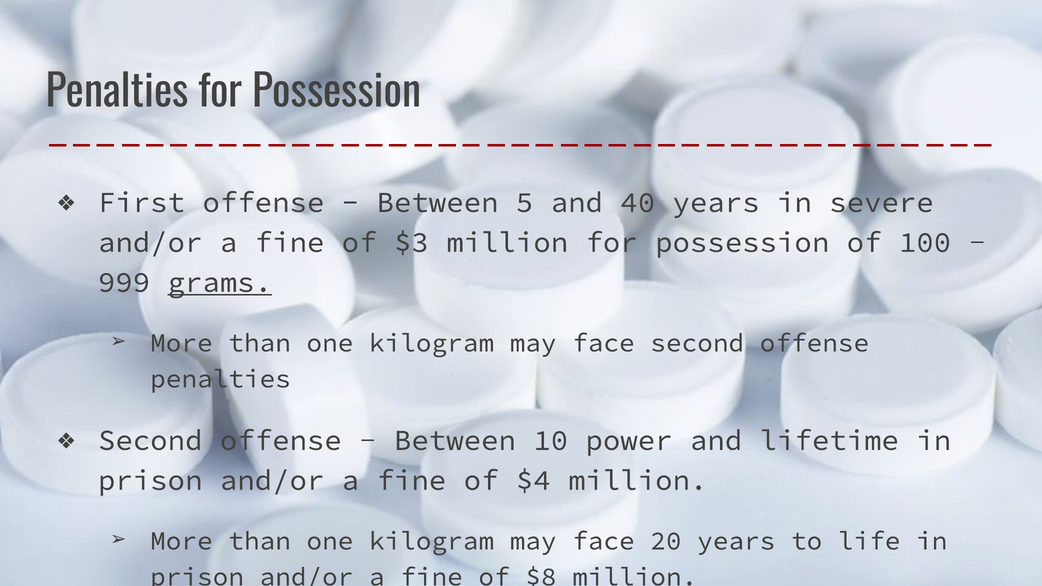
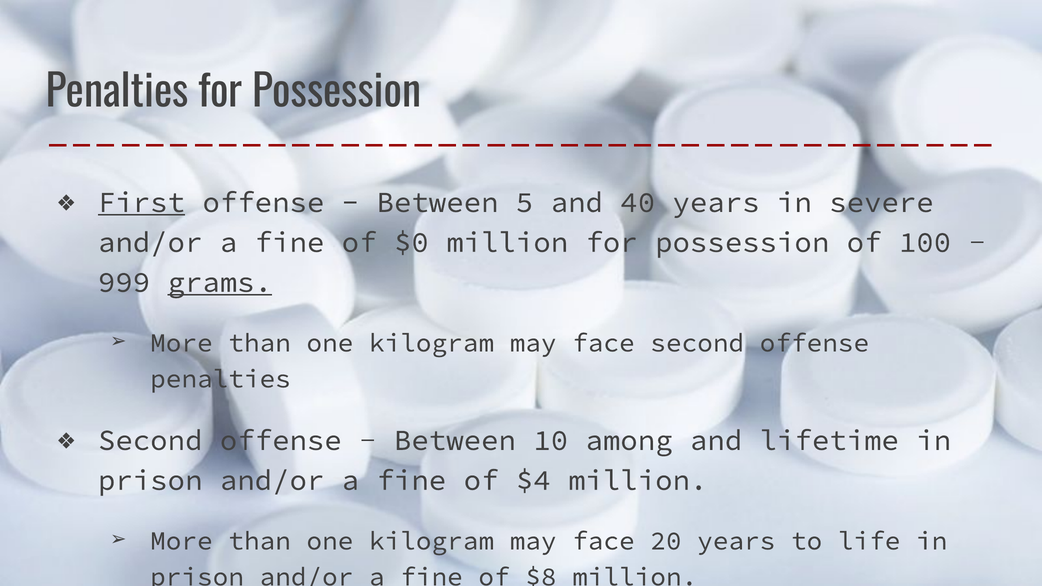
First underline: none -> present
$3: $3 -> $0
power: power -> among
